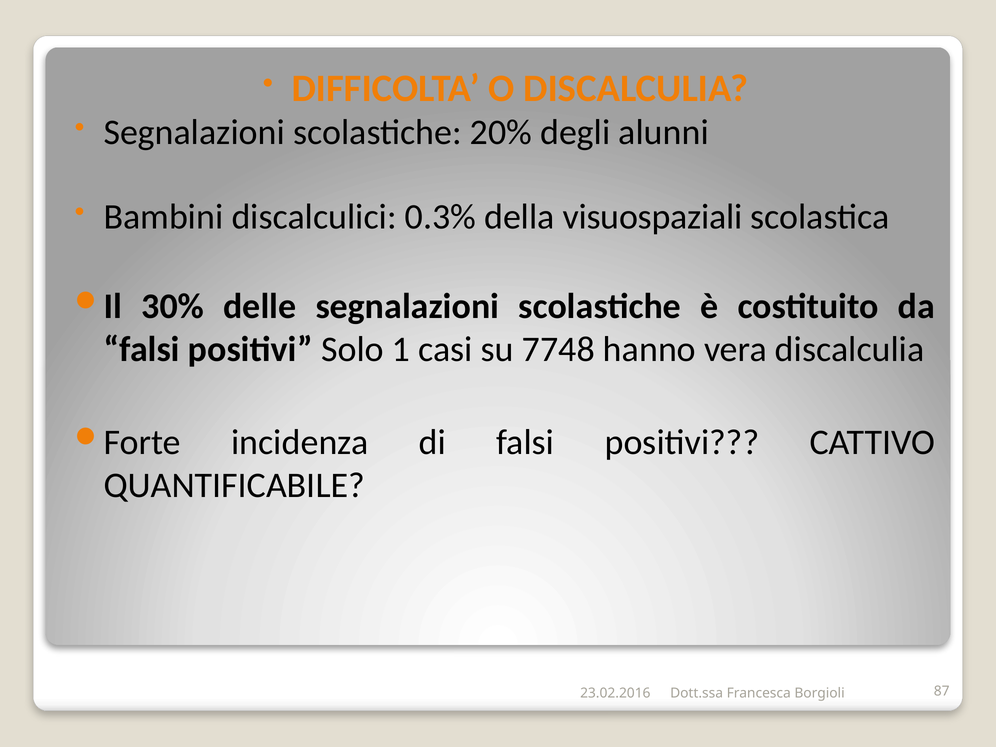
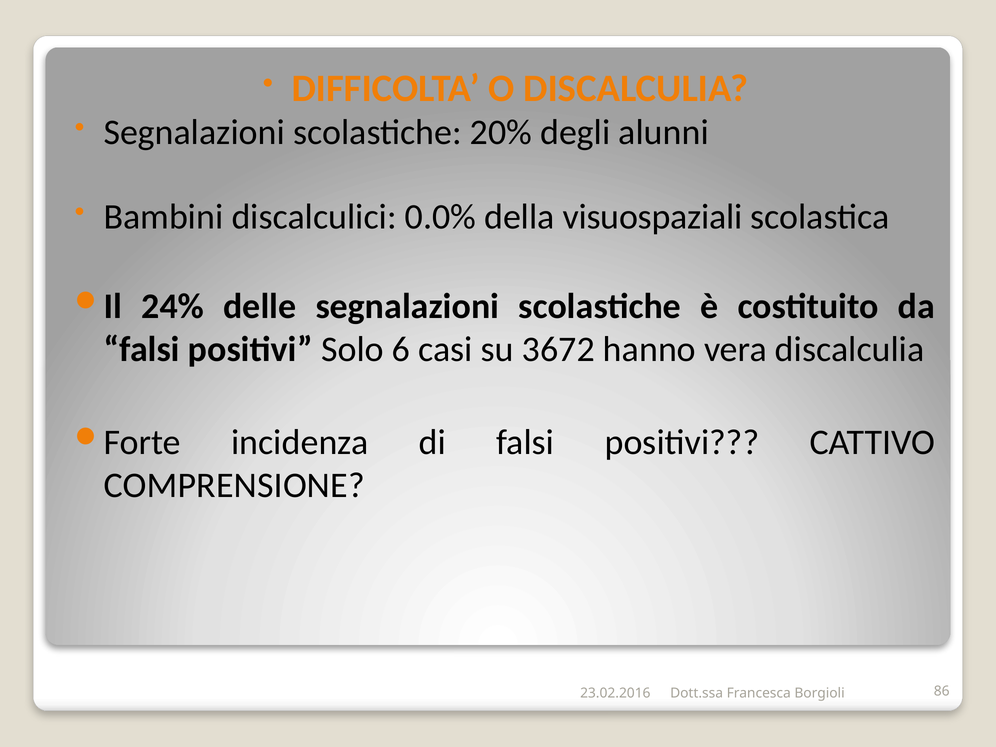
0.3%: 0.3% -> 0.0%
30%: 30% -> 24%
1: 1 -> 6
7748: 7748 -> 3672
QUANTIFICABILE: QUANTIFICABILE -> COMPRENSIONE
87: 87 -> 86
